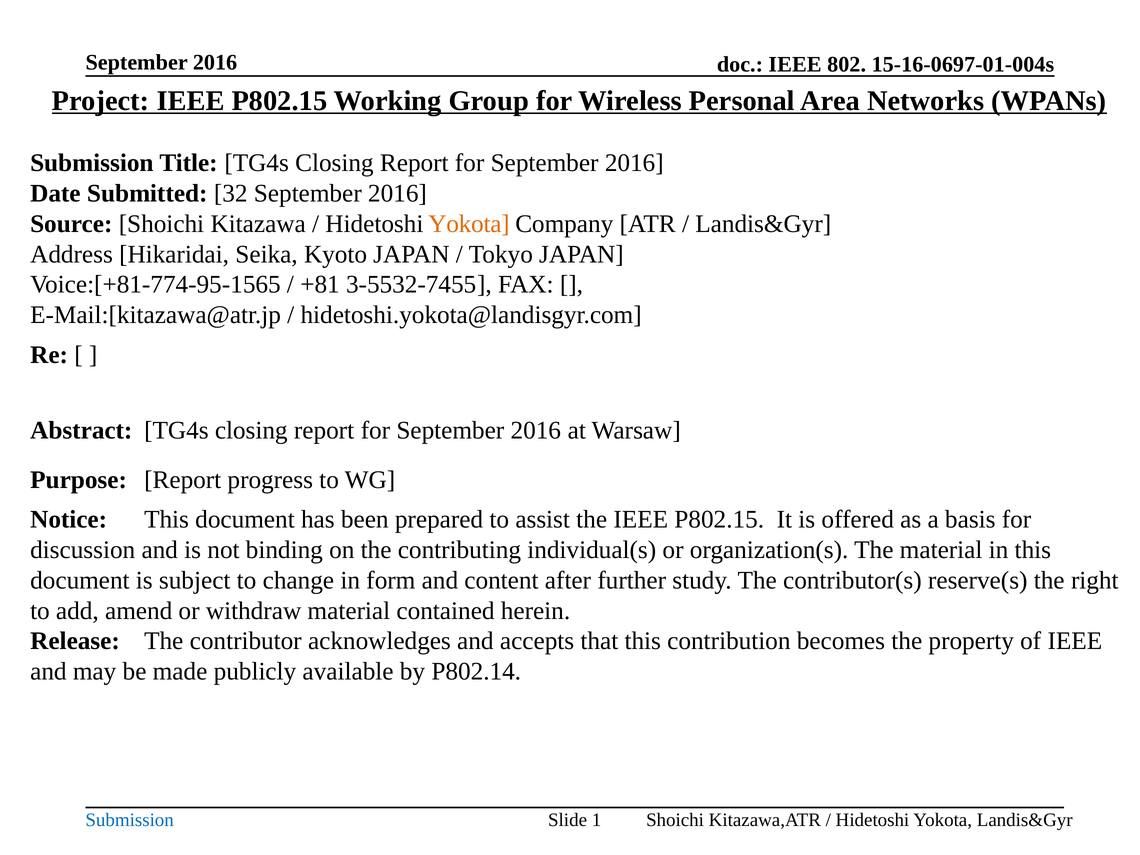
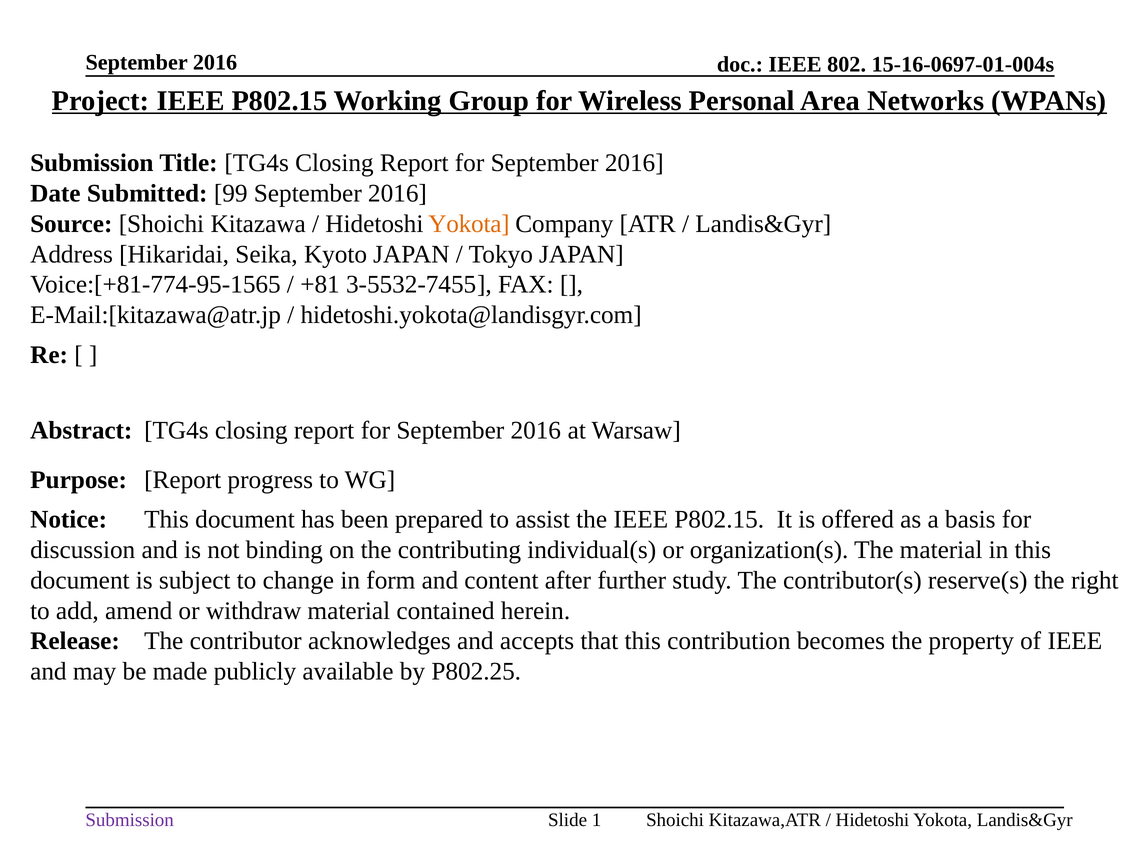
32: 32 -> 99
P802.14: P802.14 -> P802.25
Submission at (130, 820) colour: blue -> purple
